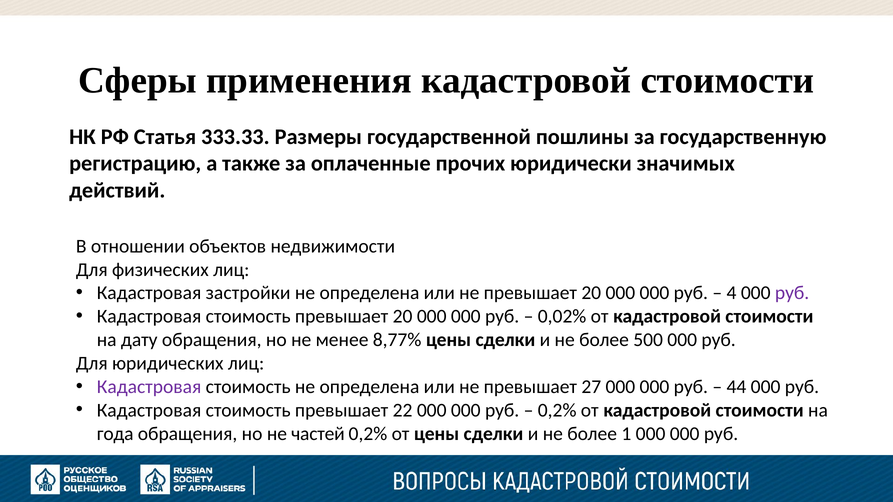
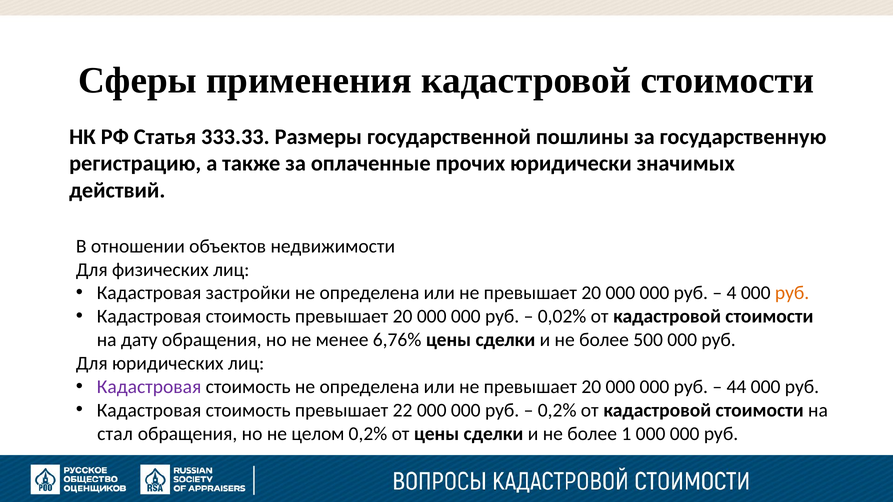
руб at (792, 293) colour: purple -> orange
8,77%: 8,77% -> 6,76%
27 at (591, 387): 27 -> 20
года: года -> стал
частей: частей -> целом
